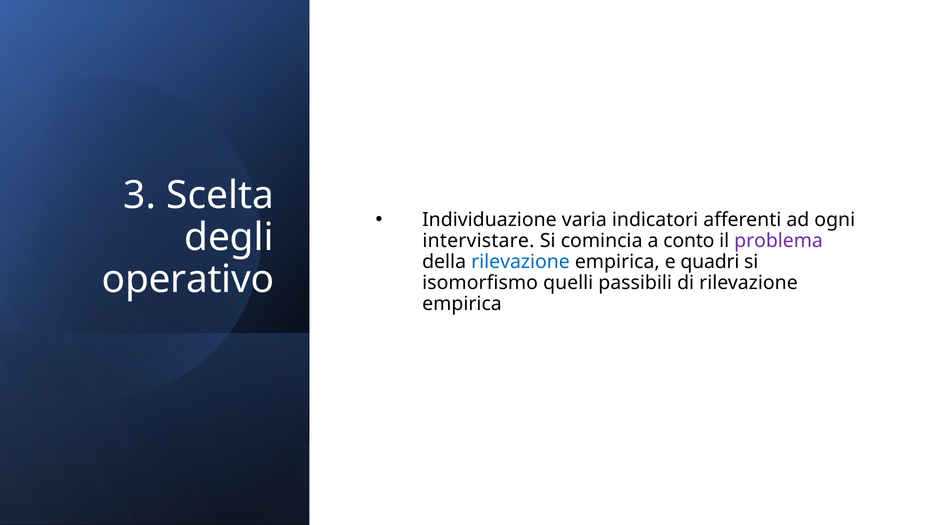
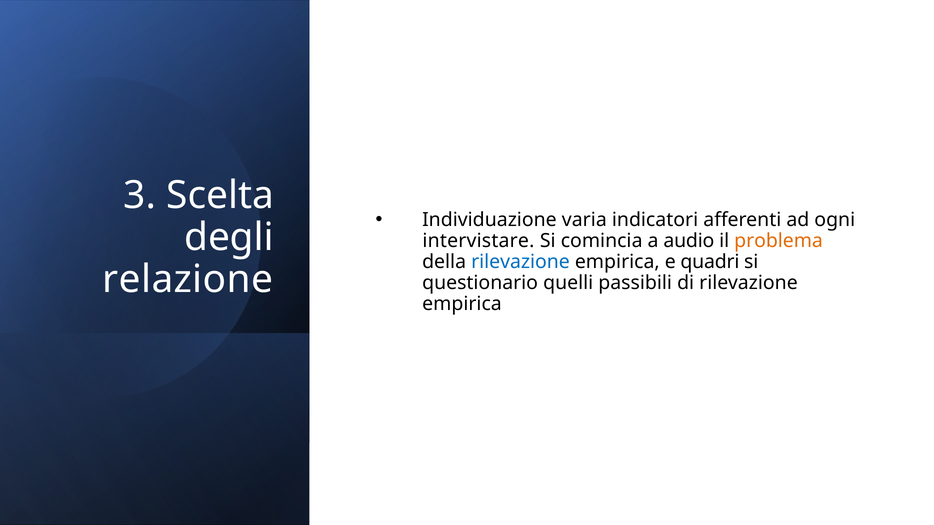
conto: conto -> audio
problema colour: purple -> orange
operativo: operativo -> relazione
isomorfismo: isomorfismo -> questionario
